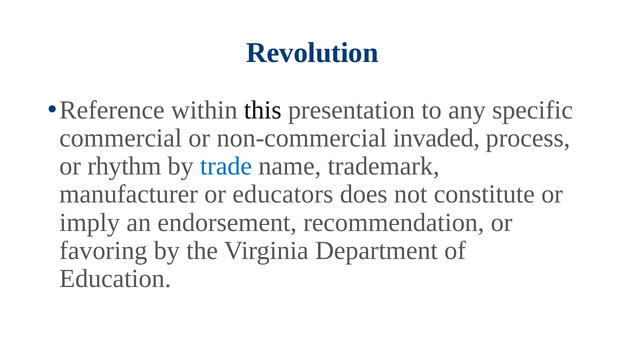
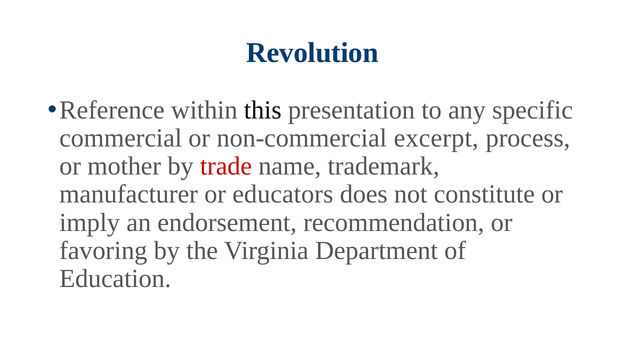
invaded: invaded -> excerpt
rhythm: rhythm -> mother
trade colour: blue -> red
